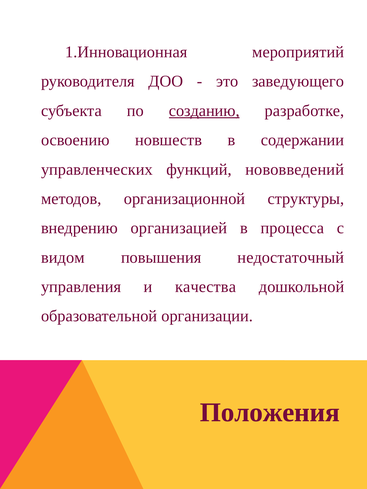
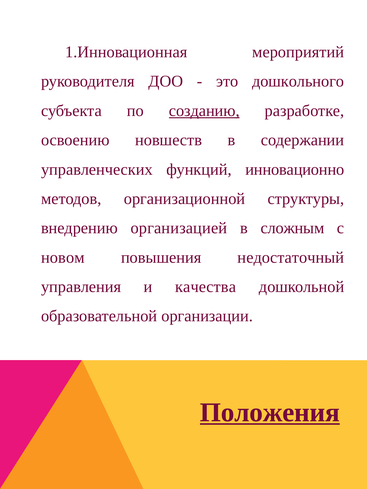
заведующего: заведующего -> дошкольного
нововведений: нововведений -> инновационно
процесса: процесса -> сложным
видом: видом -> новом
Положения underline: none -> present
